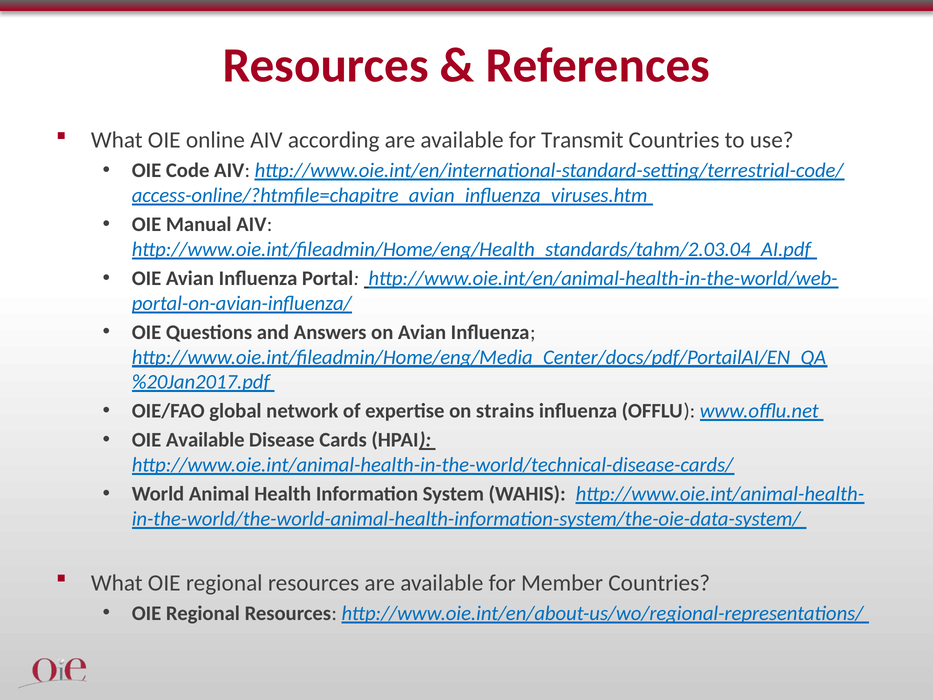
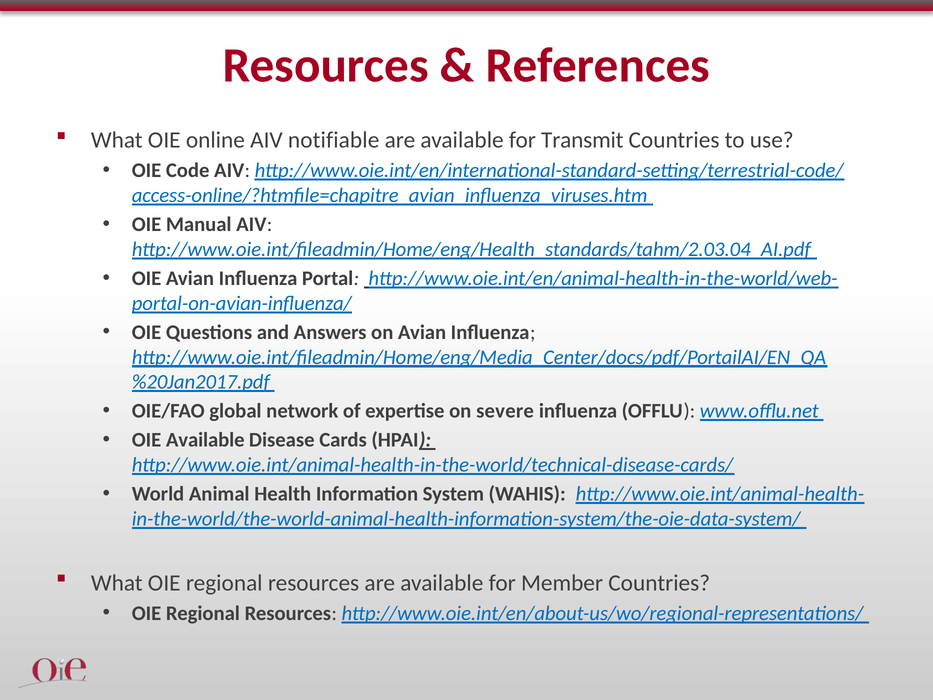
according: according -> notifiable
strains: strains -> severe
